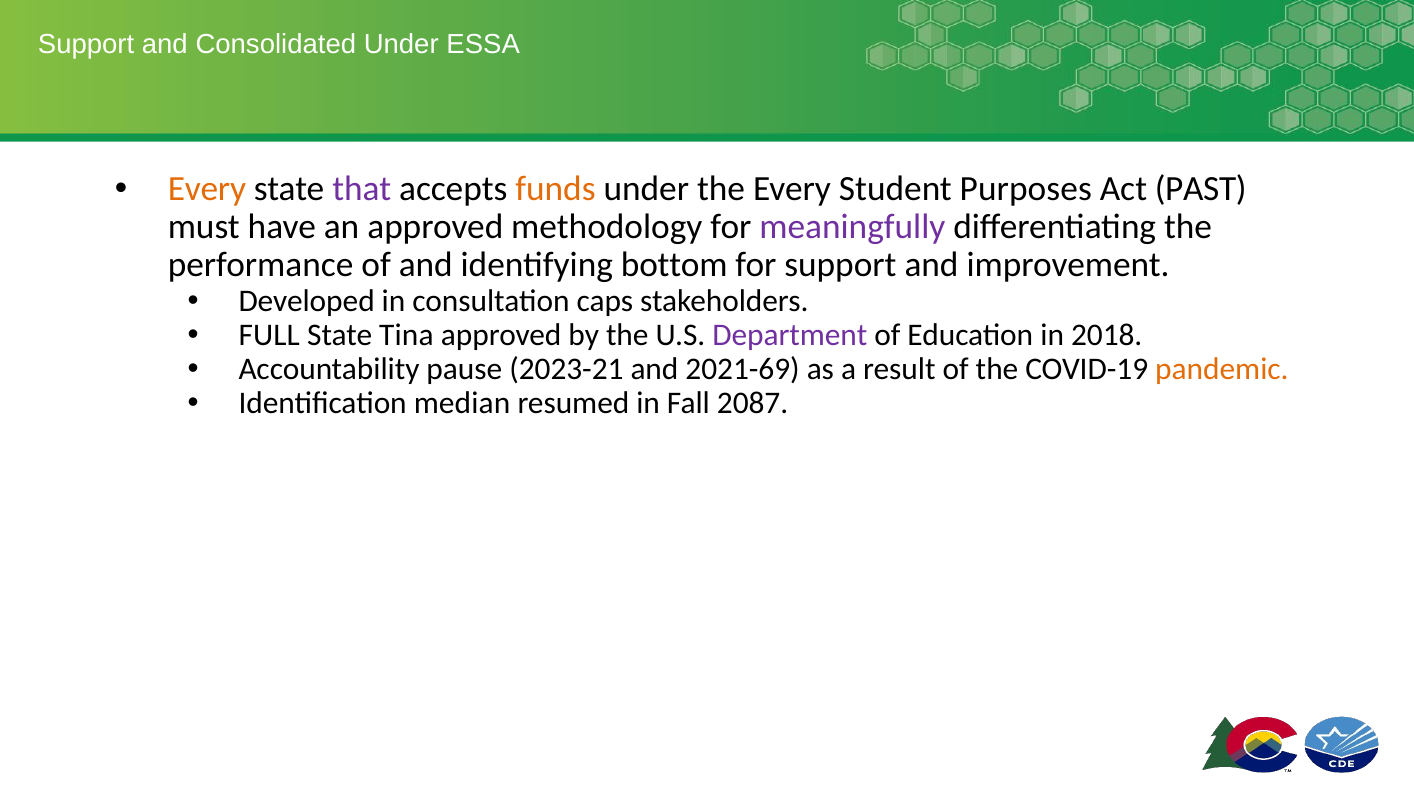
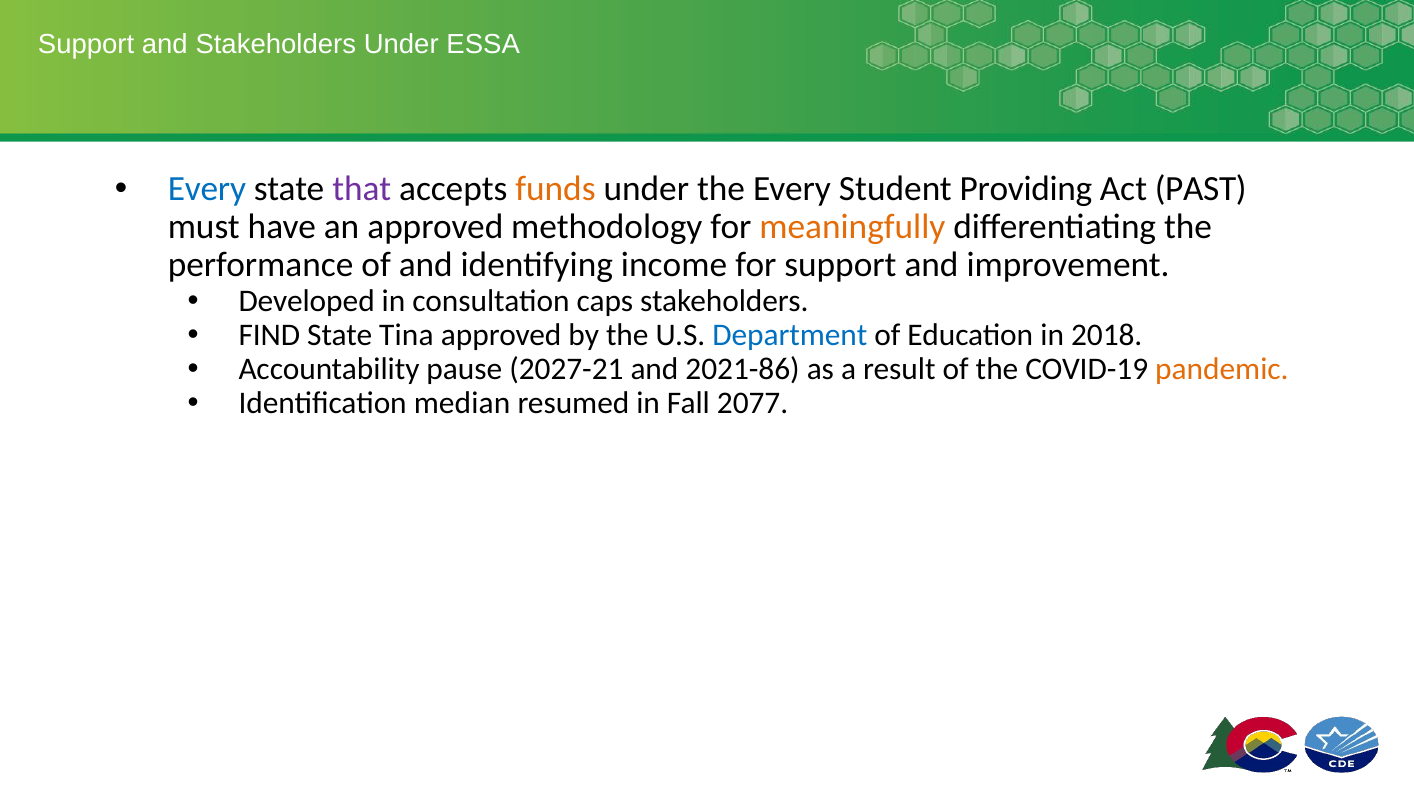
and Consolidated: Consolidated -> Stakeholders
Every at (207, 189) colour: orange -> blue
Purposes: Purposes -> Providing
meaningfully colour: purple -> orange
bottom: bottom -> income
FULL: FULL -> FIND
Department colour: purple -> blue
2023-21: 2023-21 -> 2027-21
2021-69: 2021-69 -> 2021-86
2087: 2087 -> 2077
